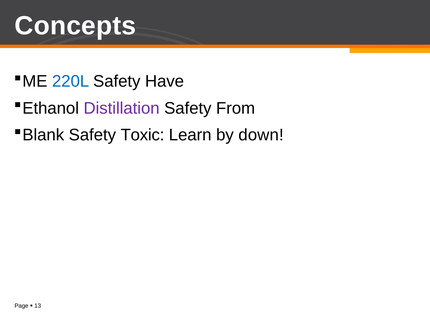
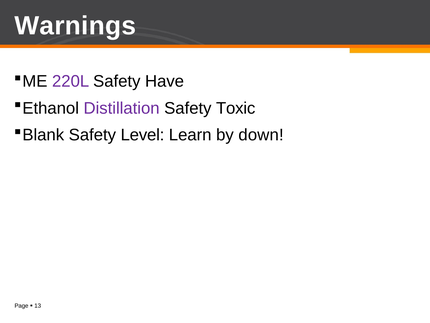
Concepts: Concepts -> Warnings
220L colour: blue -> purple
From: From -> Toxic
Toxic: Toxic -> Level
